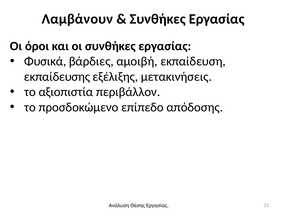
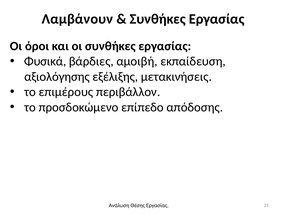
εκπαίδευσης: εκπαίδευσης -> αξιολόγησης
αξιοπιστία: αξιοπιστία -> επιμέρους
